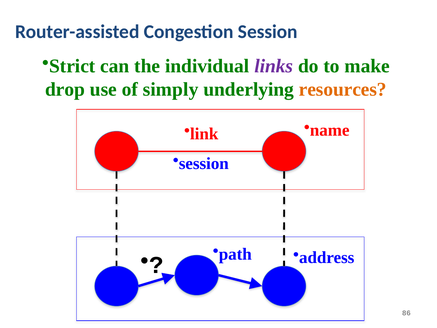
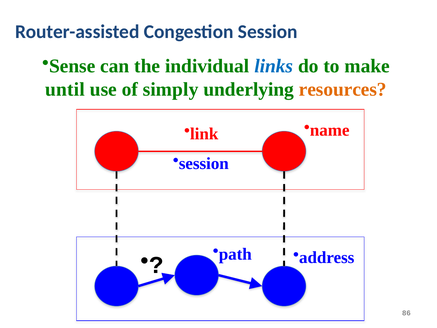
Strict: Strict -> Sense
links colour: purple -> blue
drop: drop -> until
